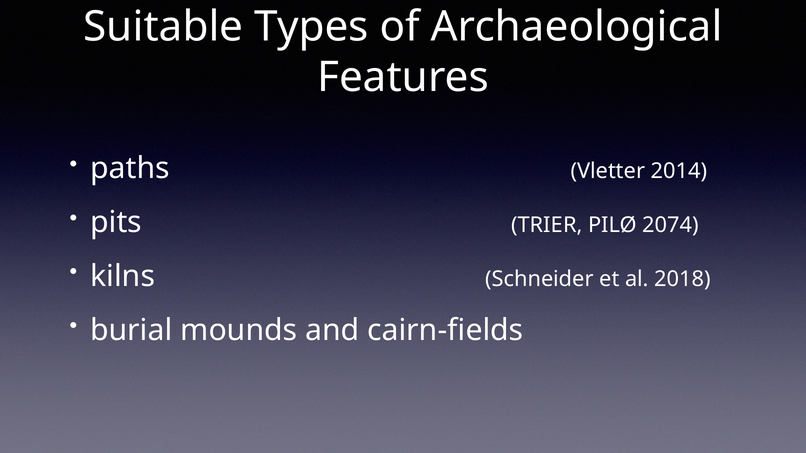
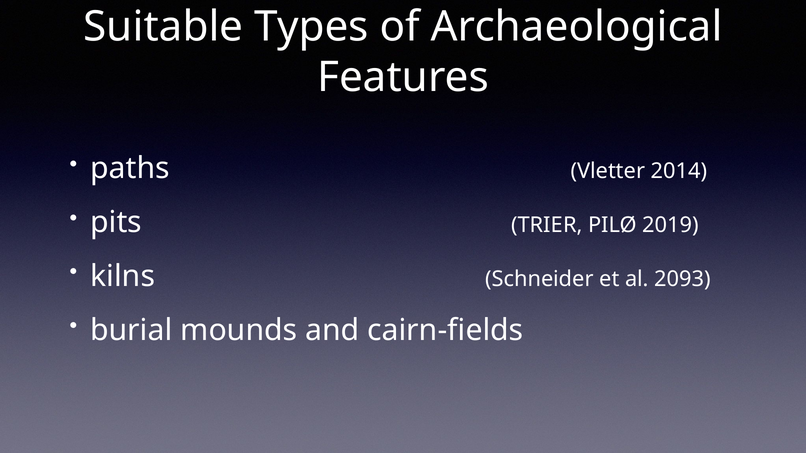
2074: 2074 -> 2019
2018: 2018 -> 2093
